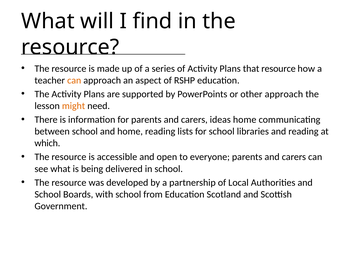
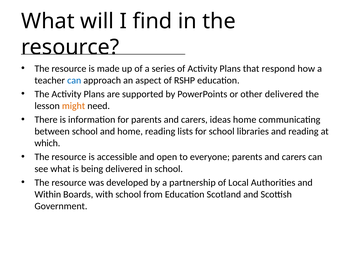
that resource: resource -> respond
can at (74, 80) colour: orange -> blue
other approach: approach -> delivered
School at (48, 195): School -> Within
